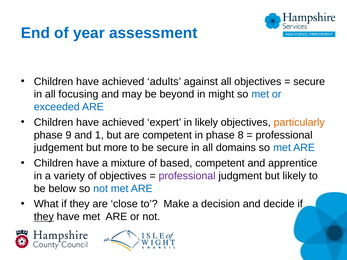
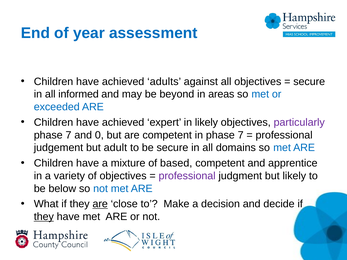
focusing: focusing -> informed
might: might -> areas
particularly colour: orange -> purple
9 at (68, 135): 9 -> 7
1: 1 -> 0
in phase 8: 8 -> 7
more: more -> adult
are at (100, 204) underline: none -> present
